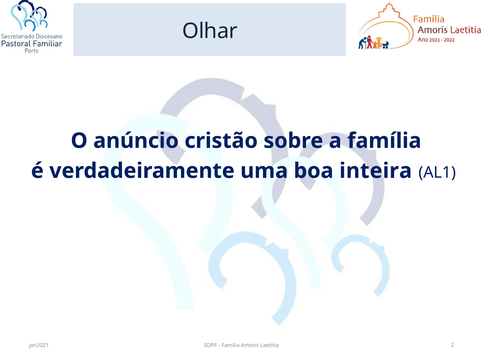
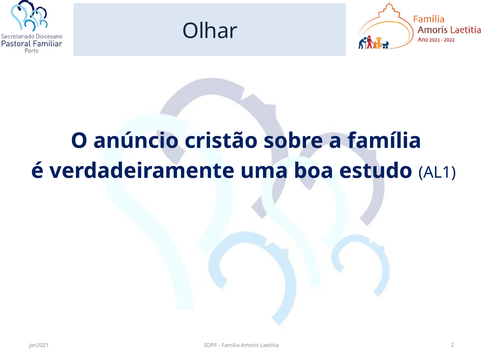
inteira: inteira -> estudo
